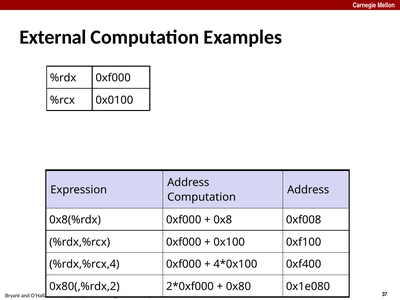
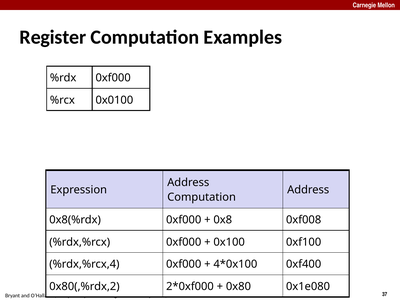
External: External -> Register
